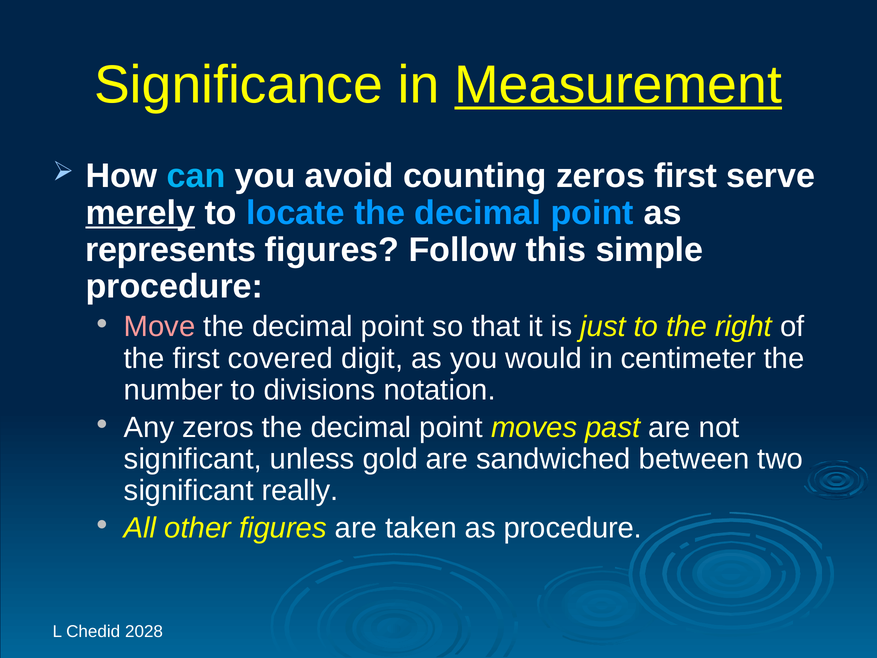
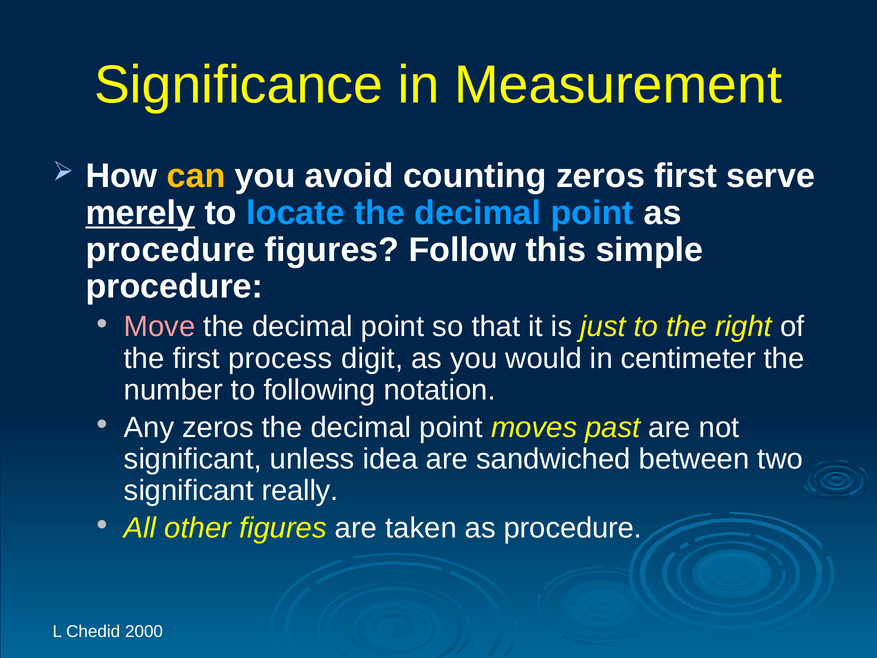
Measurement underline: present -> none
can colour: light blue -> yellow
represents at (171, 250): represents -> procedure
covered: covered -> process
divisions: divisions -> following
gold: gold -> idea
2028: 2028 -> 2000
